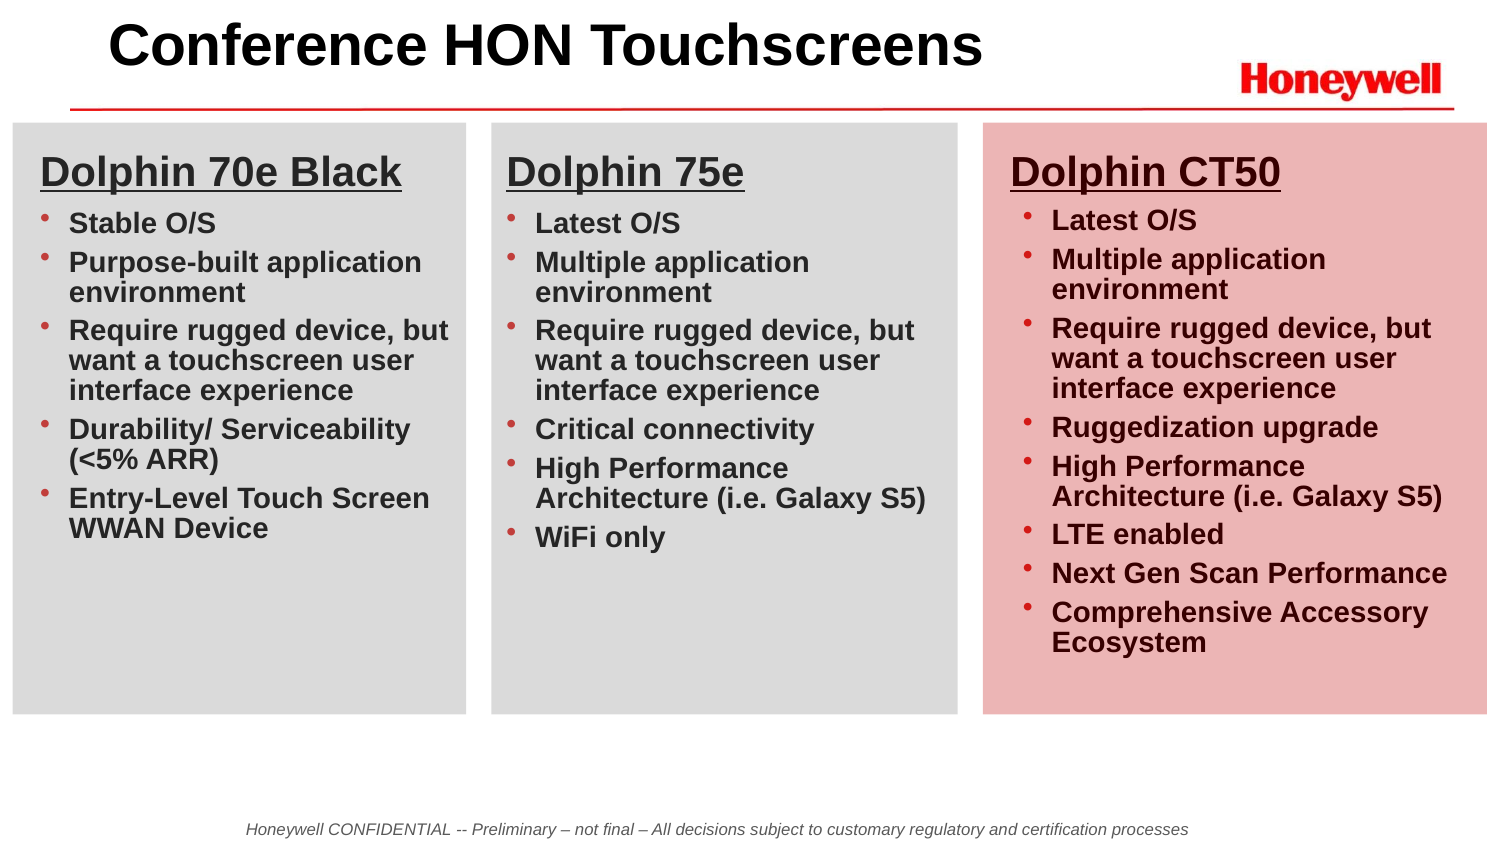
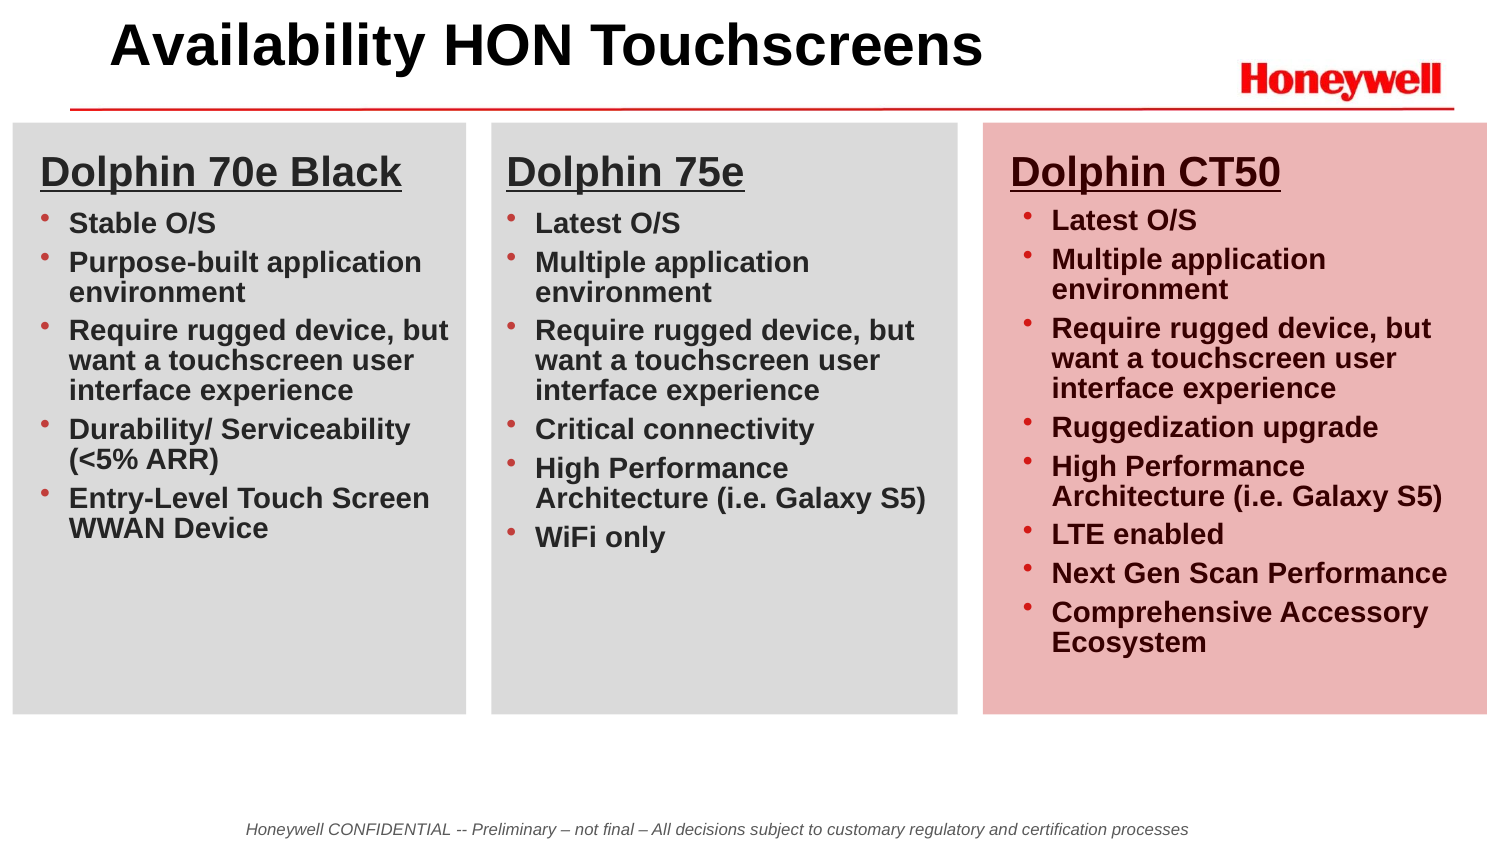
Conference: Conference -> Availability
